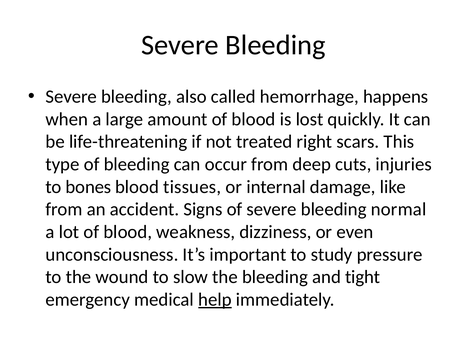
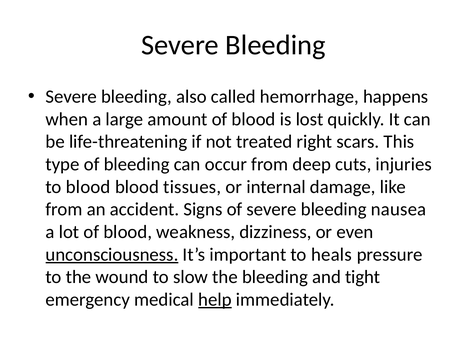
to bones: bones -> blood
normal: normal -> nausea
unconsciousness underline: none -> present
study: study -> heals
